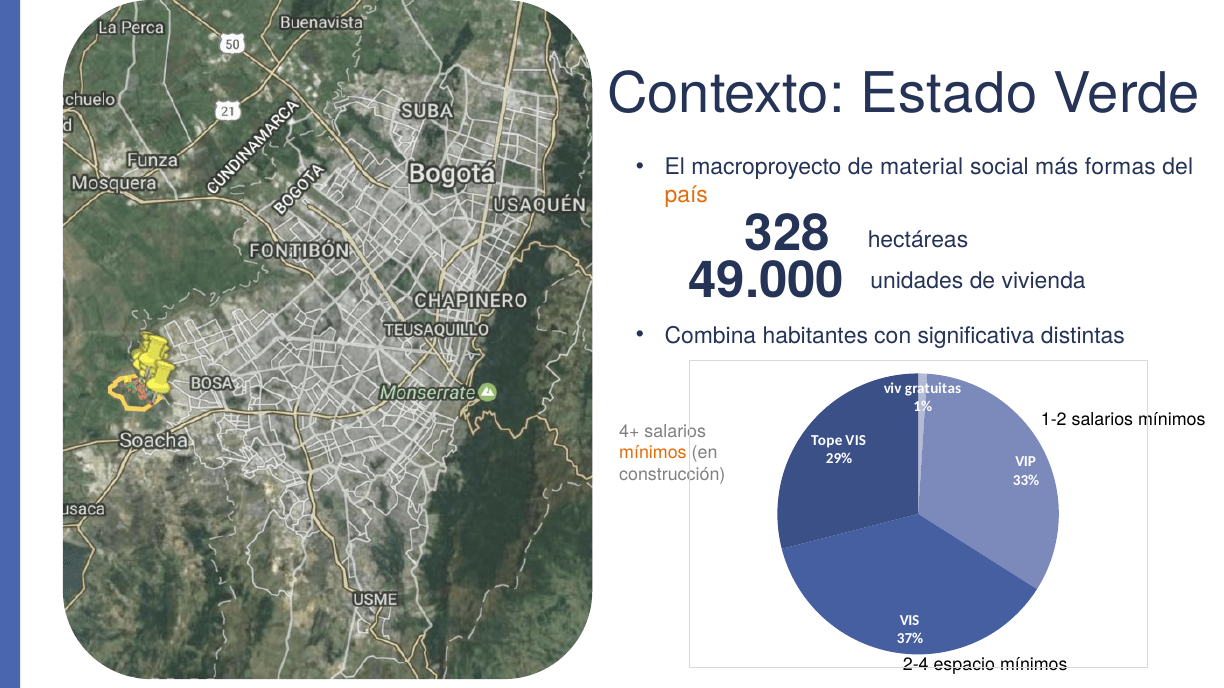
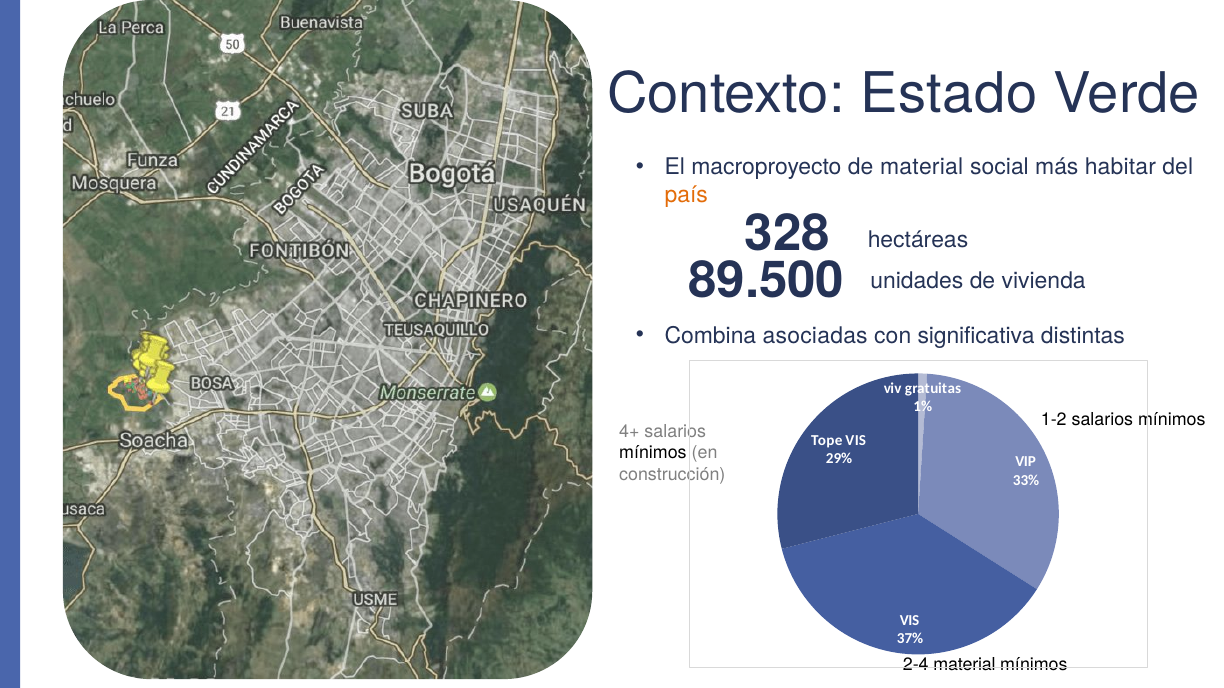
formas: formas -> habitar
49.000: 49.000 -> 89.500
habitantes: habitantes -> asociadas
mínimos at (653, 453) colour: orange -> black
2-4 espacio: espacio -> material
